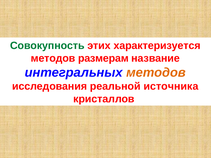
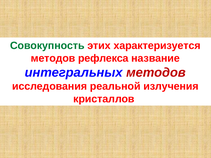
размерам: размерам -> рефлекса
методов at (156, 73) colour: orange -> red
источника: источника -> излучения
